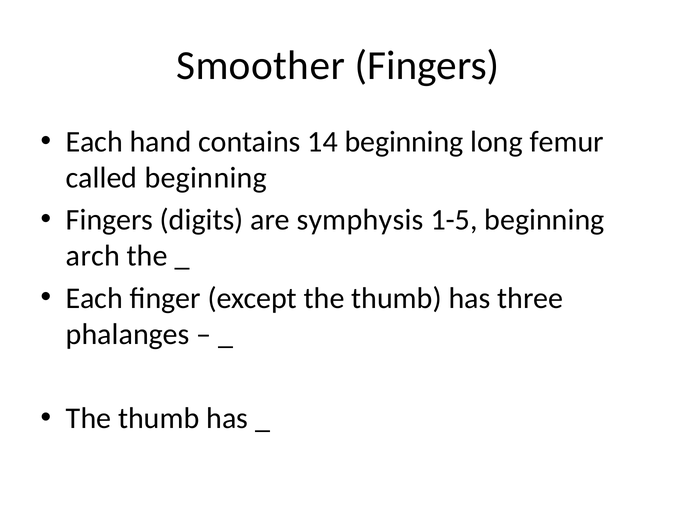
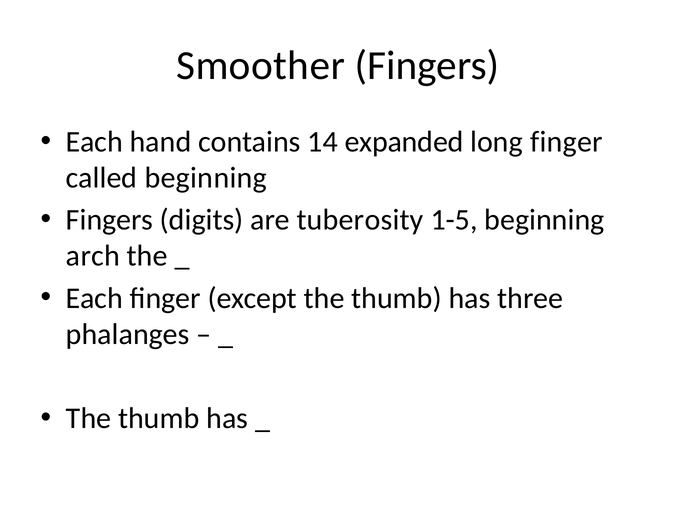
14 beginning: beginning -> expanded
long femur: femur -> finger
symphysis: symphysis -> tuberosity
